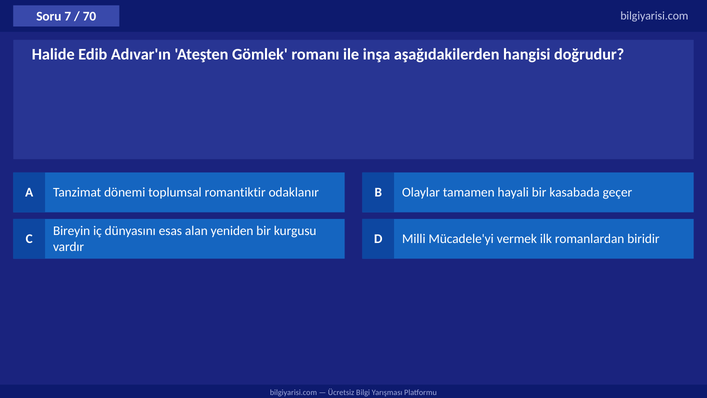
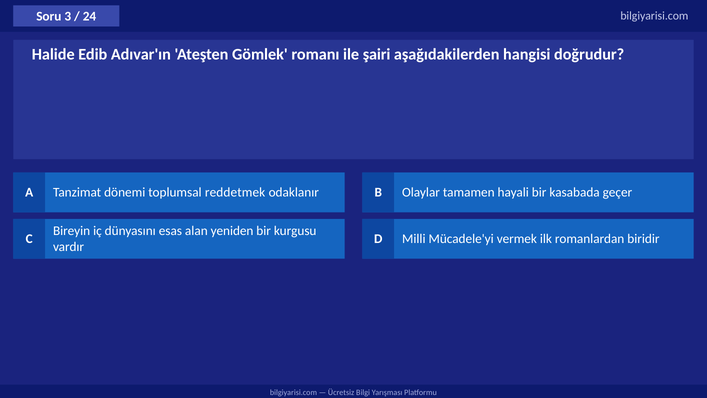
7: 7 -> 3
70: 70 -> 24
inşa: inşa -> şairi
romantiktir: romantiktir -> reddetmek
